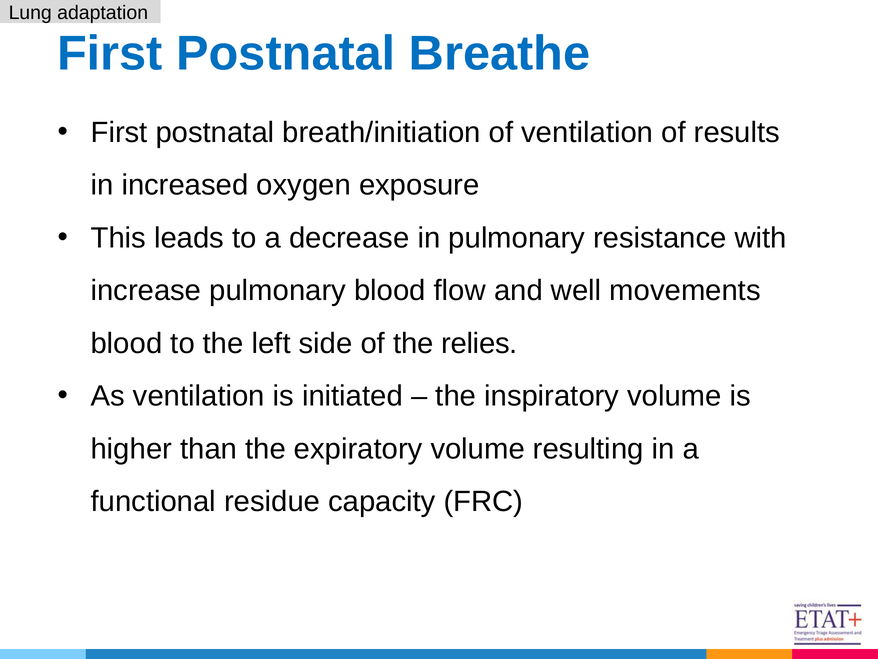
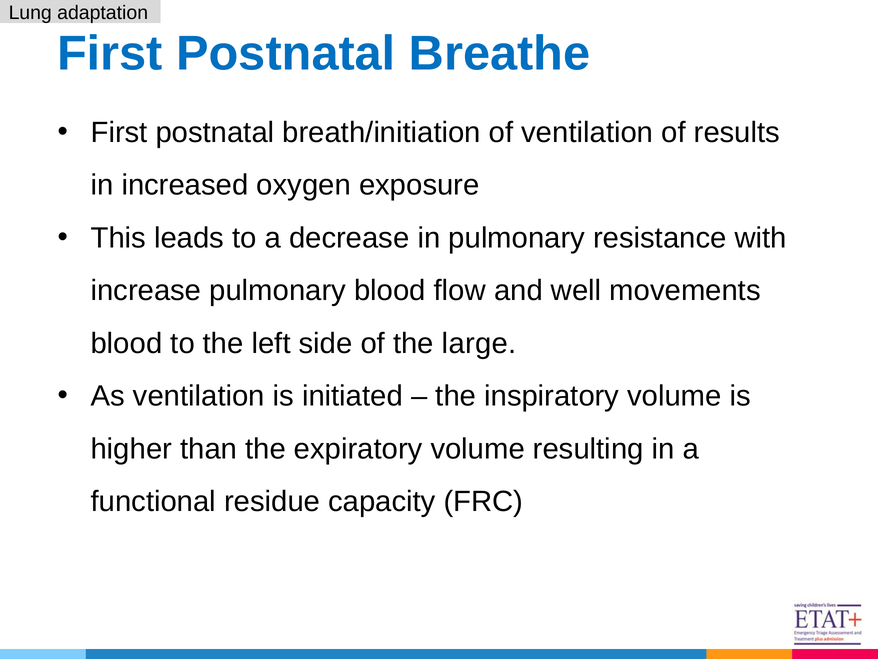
relies: relies -> large
